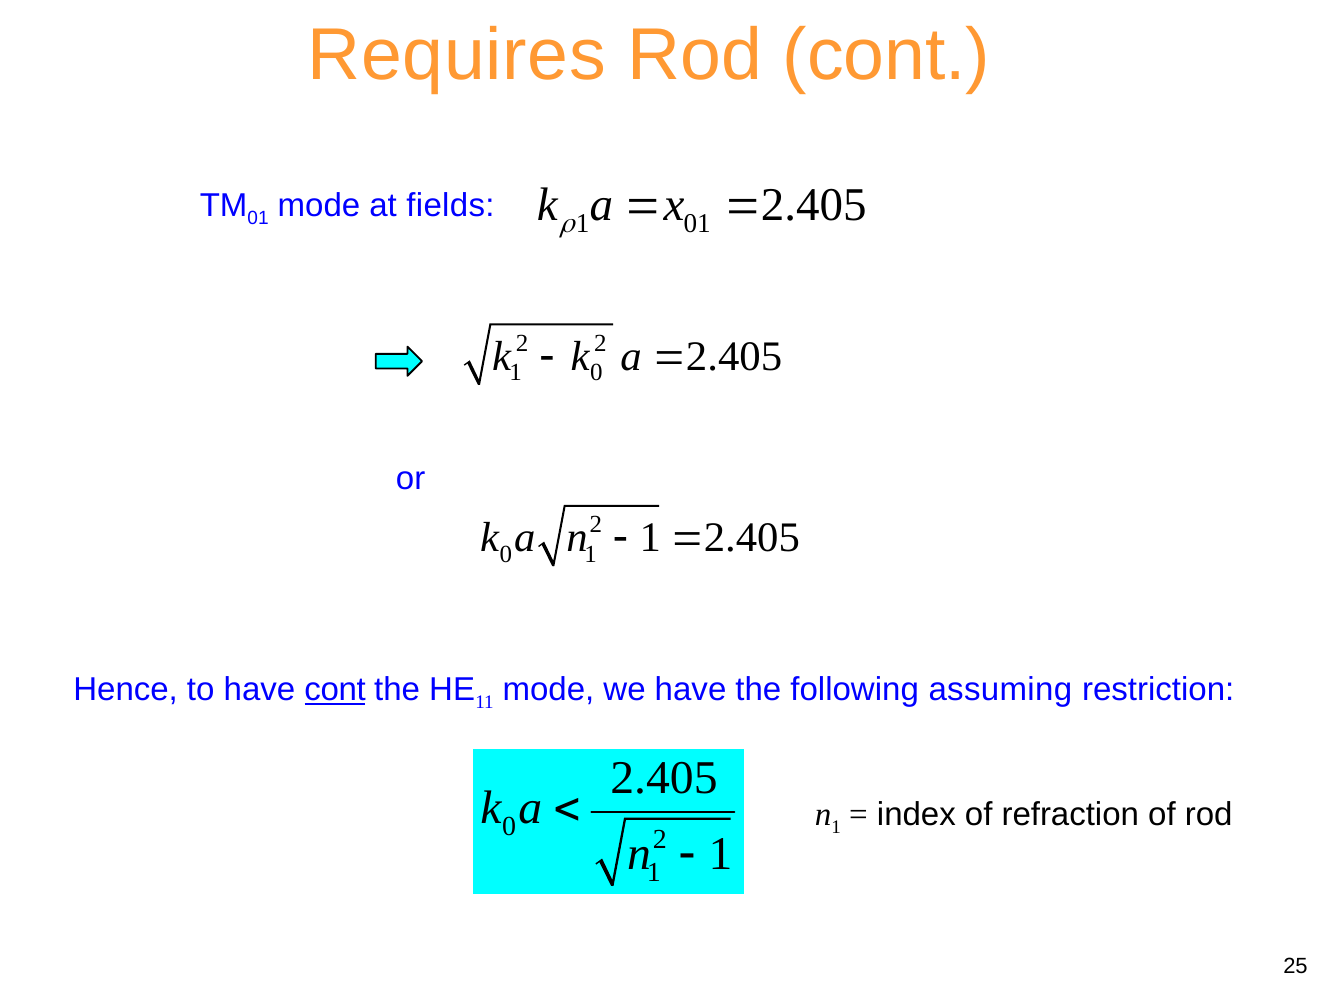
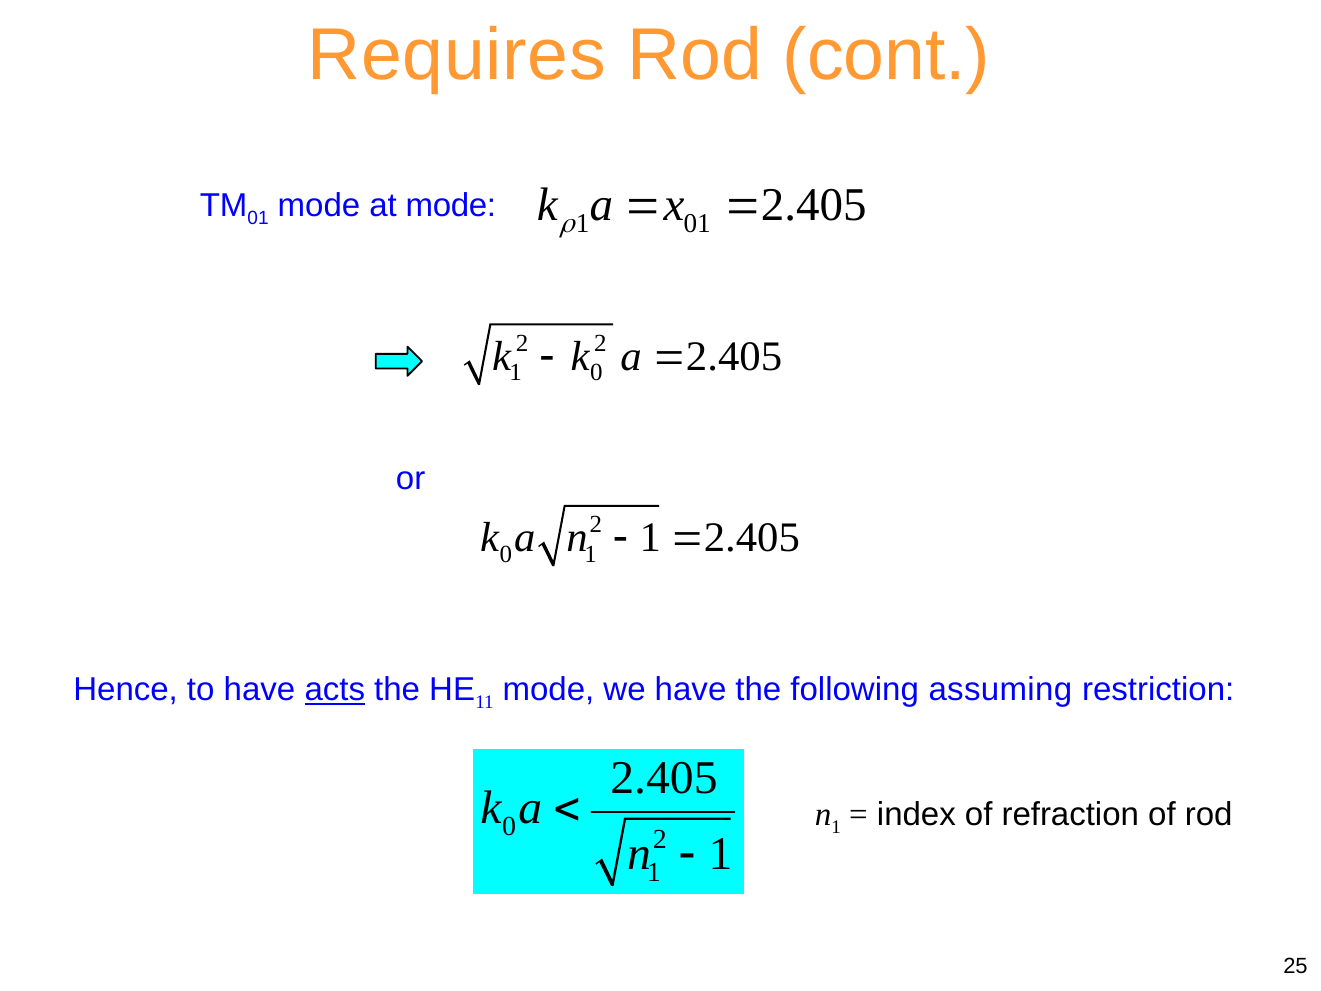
at fields: fields -> mode
have cont: cont -> acts
